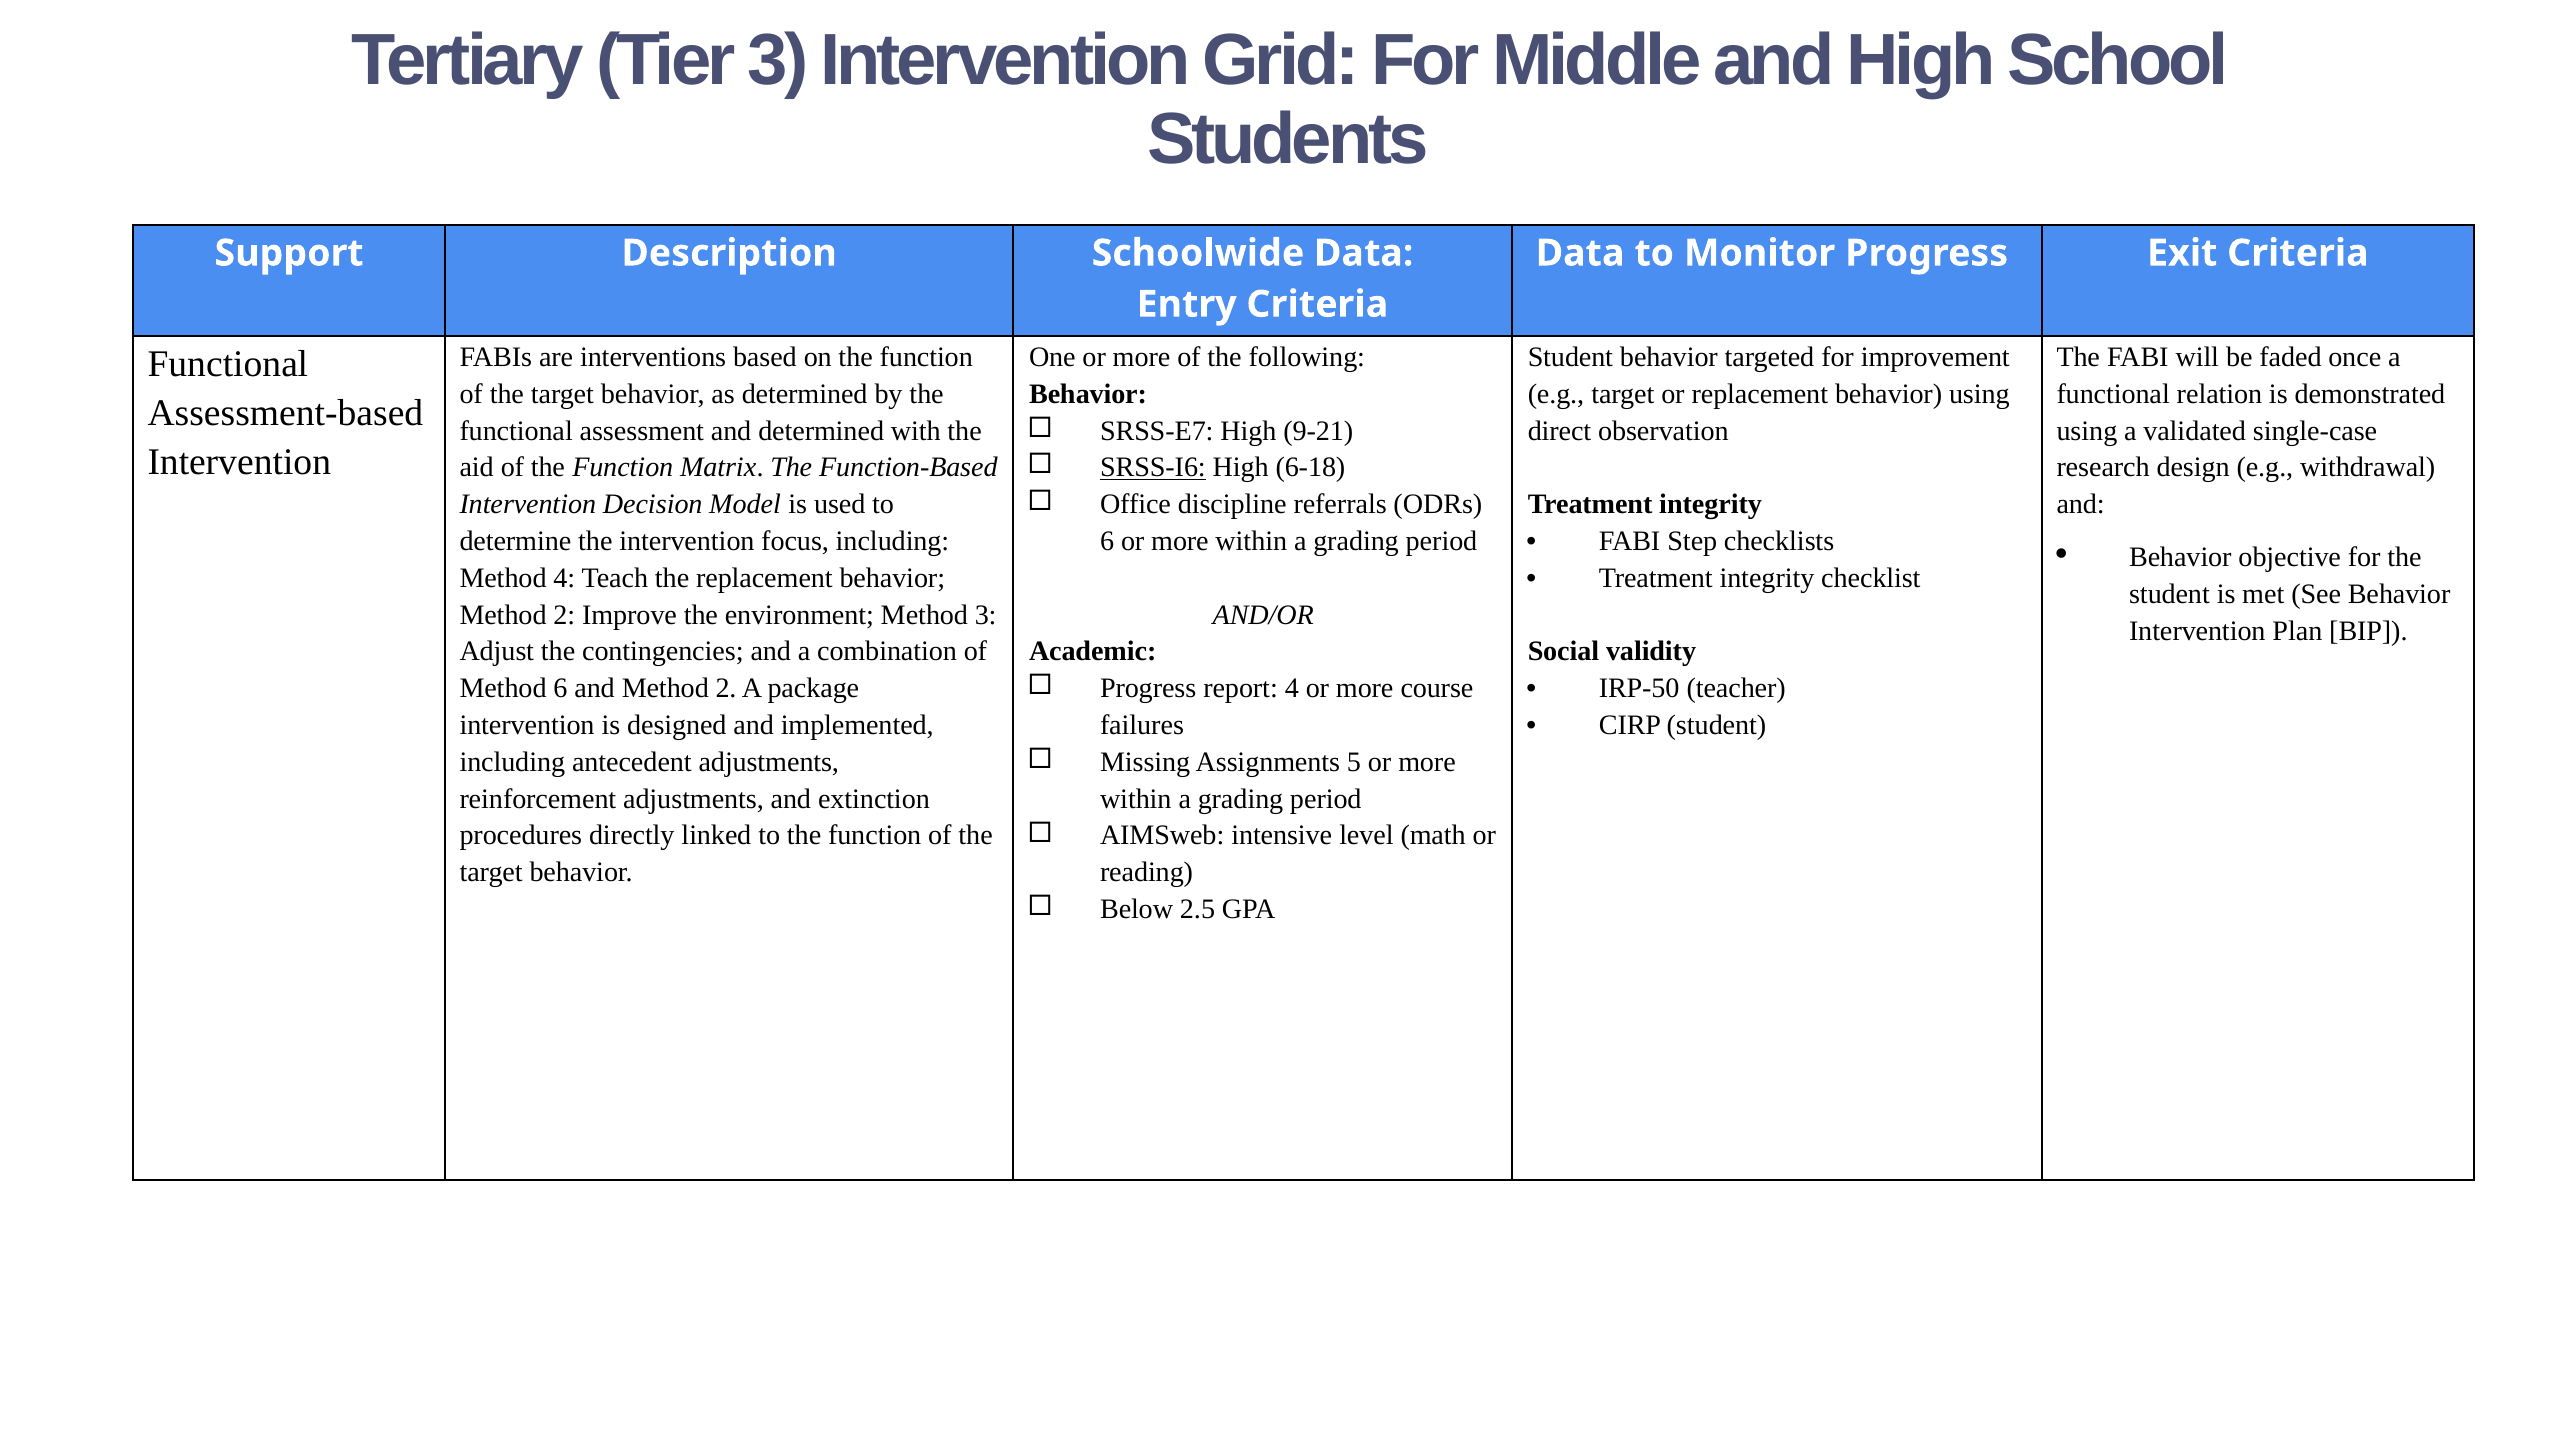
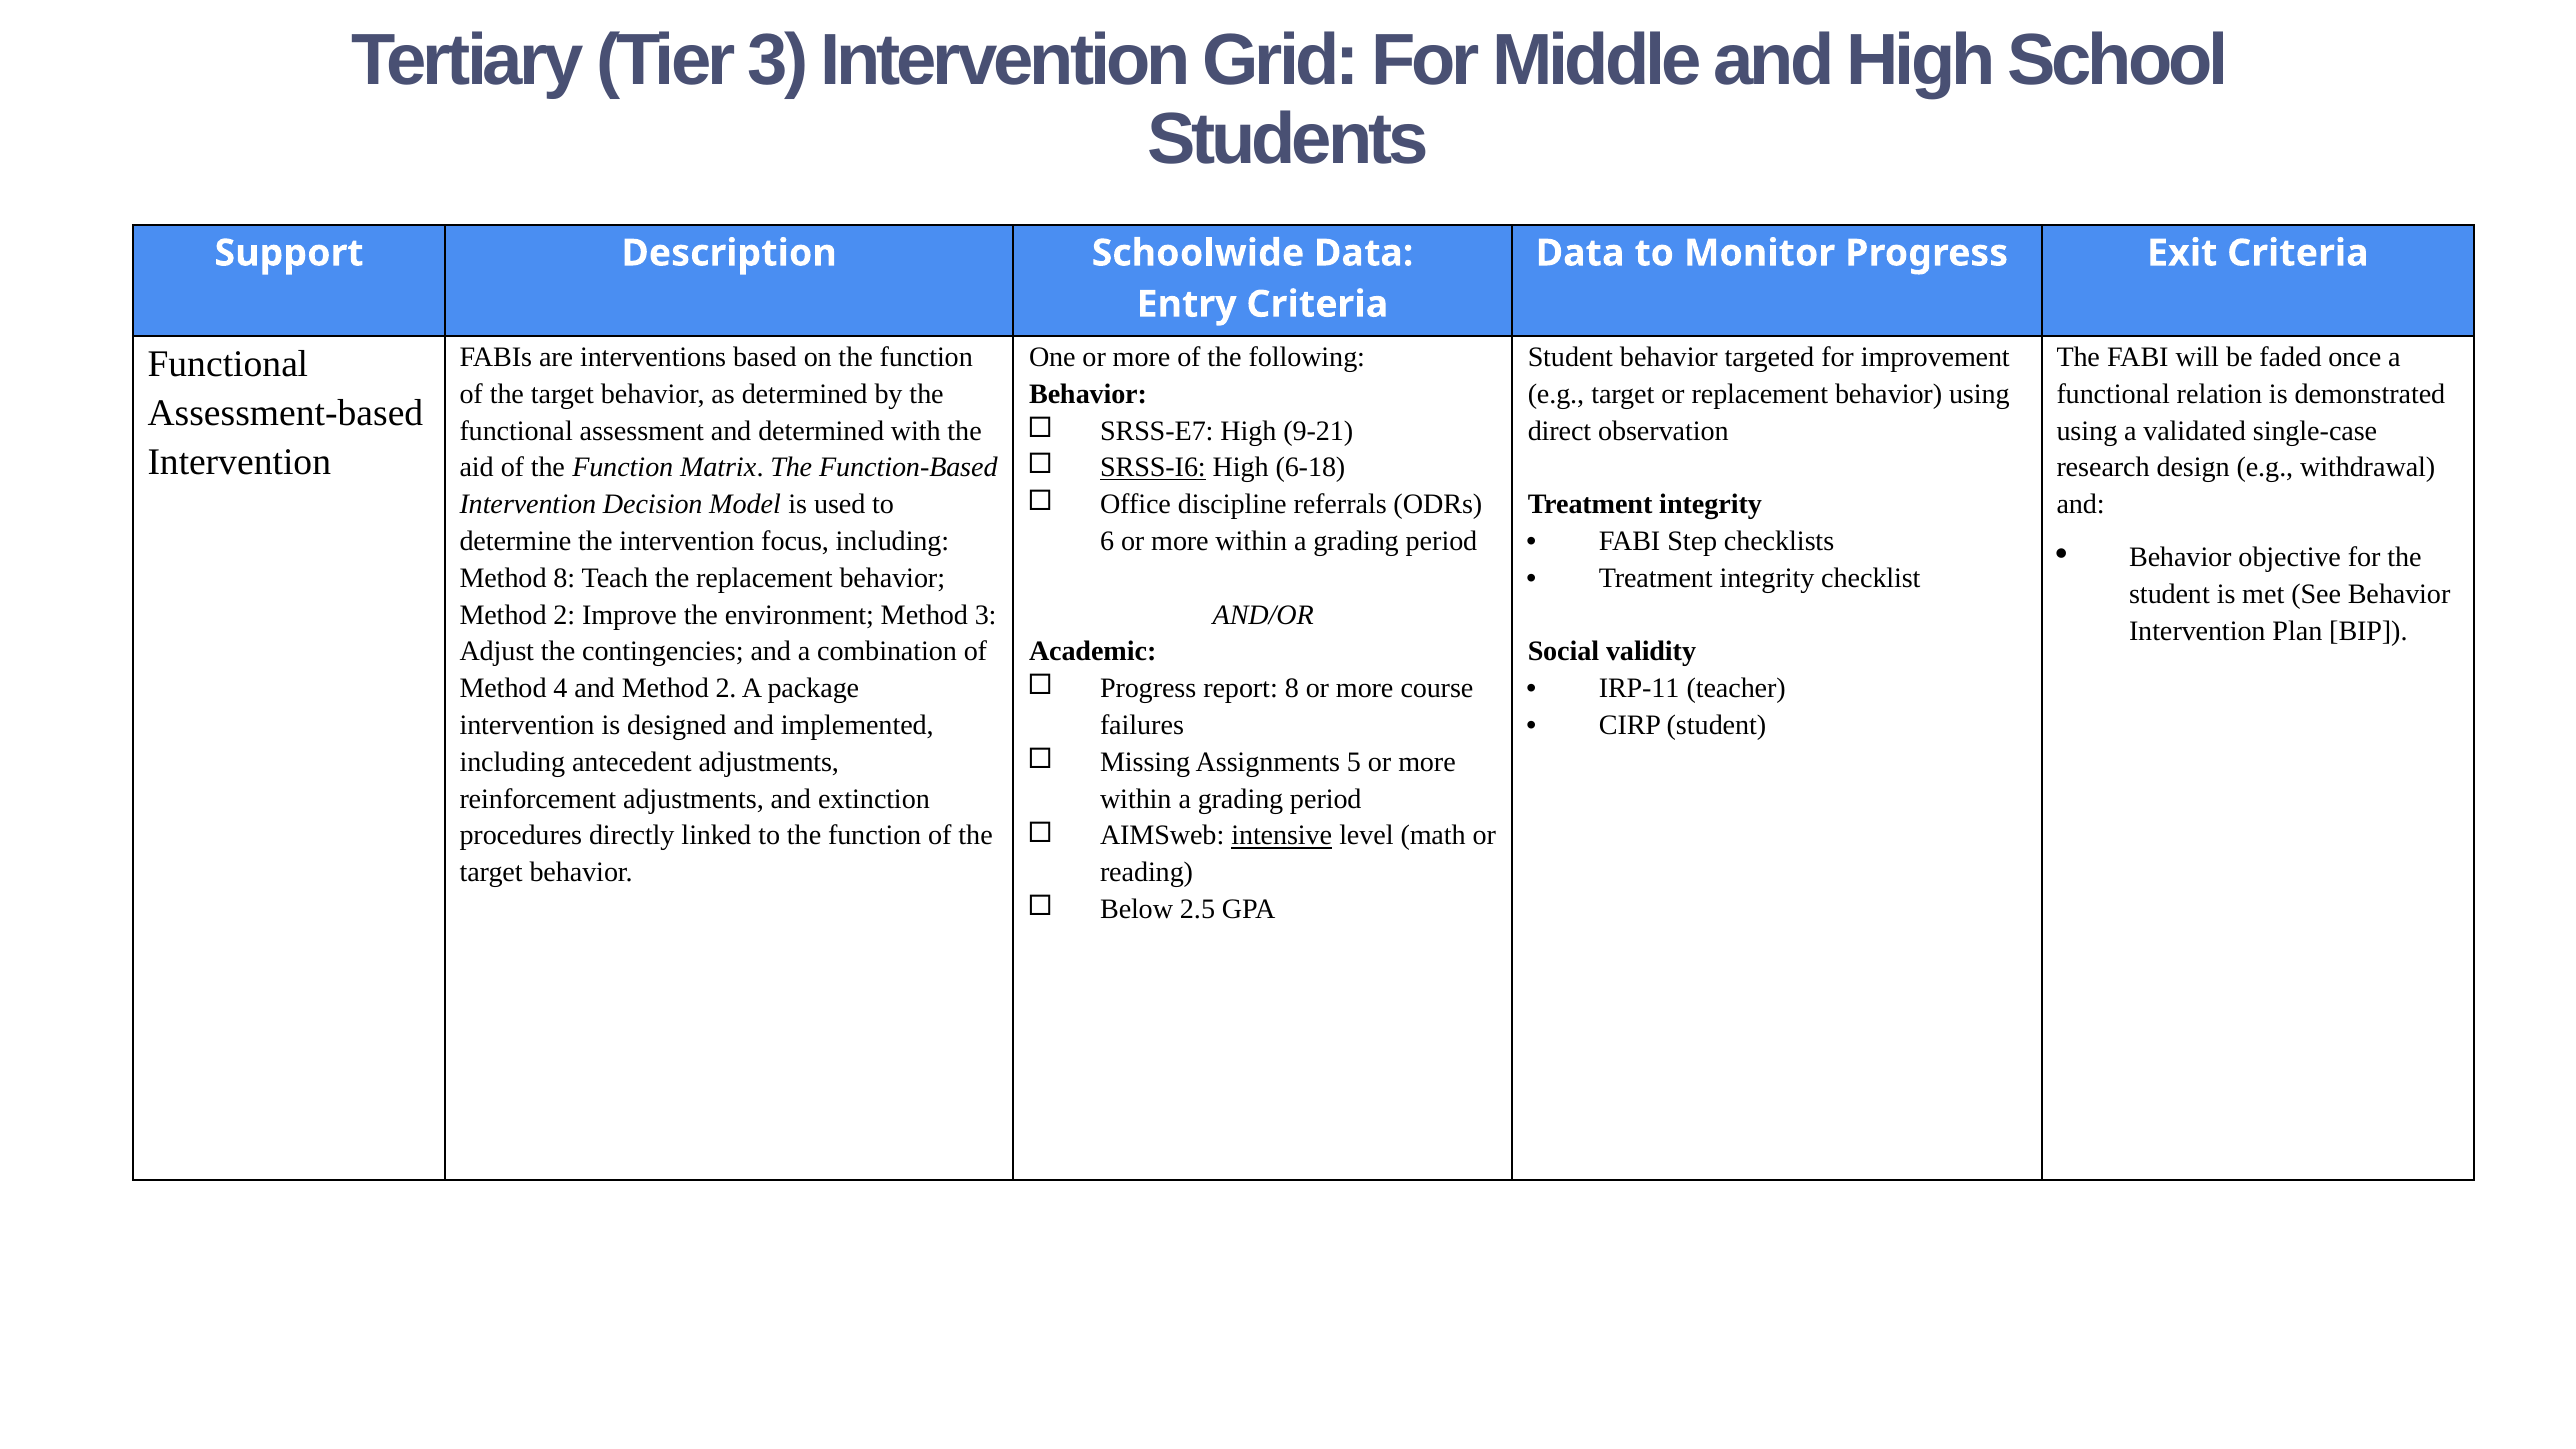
Method 4: 4 -> 8
report 4: 4 -> 8
Method 6: 6 -> 4
IRP-50: IRP-50 -> IRP-11
intensive underline: none -> present
